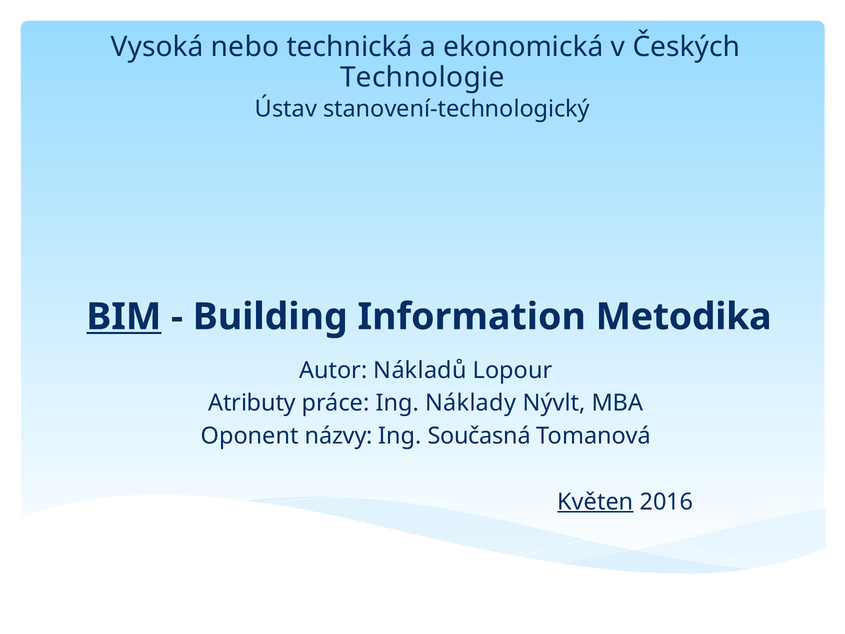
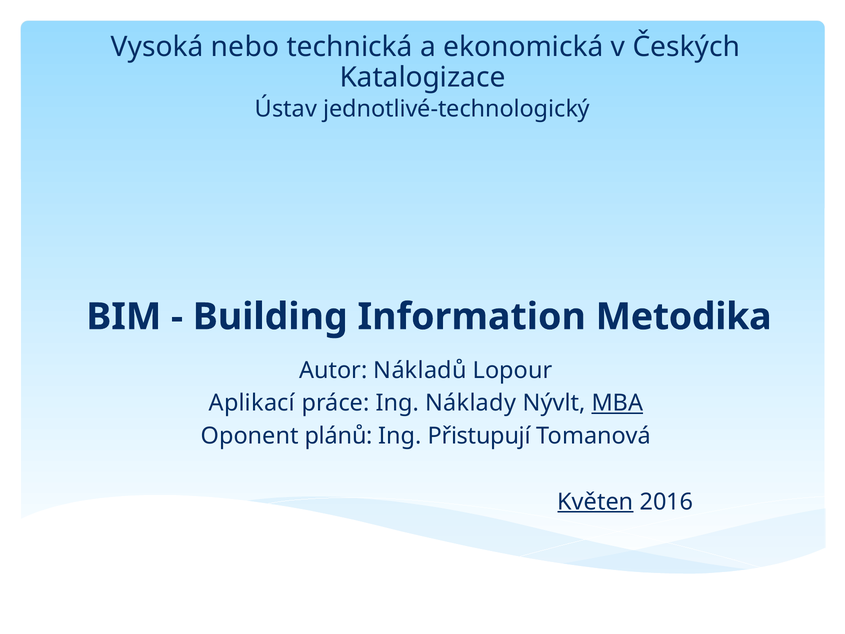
Technologie: Technologie -> Katalogizace
stanovení-technologický: stanovení-technologický -> jednotlivé-technologický
BIM underline: present -> none
Atributy: Atributy -> Aplikací
MBA underline: none -> present
názvy: názvy -> plánů
Současná: Současná -> Přistupují
